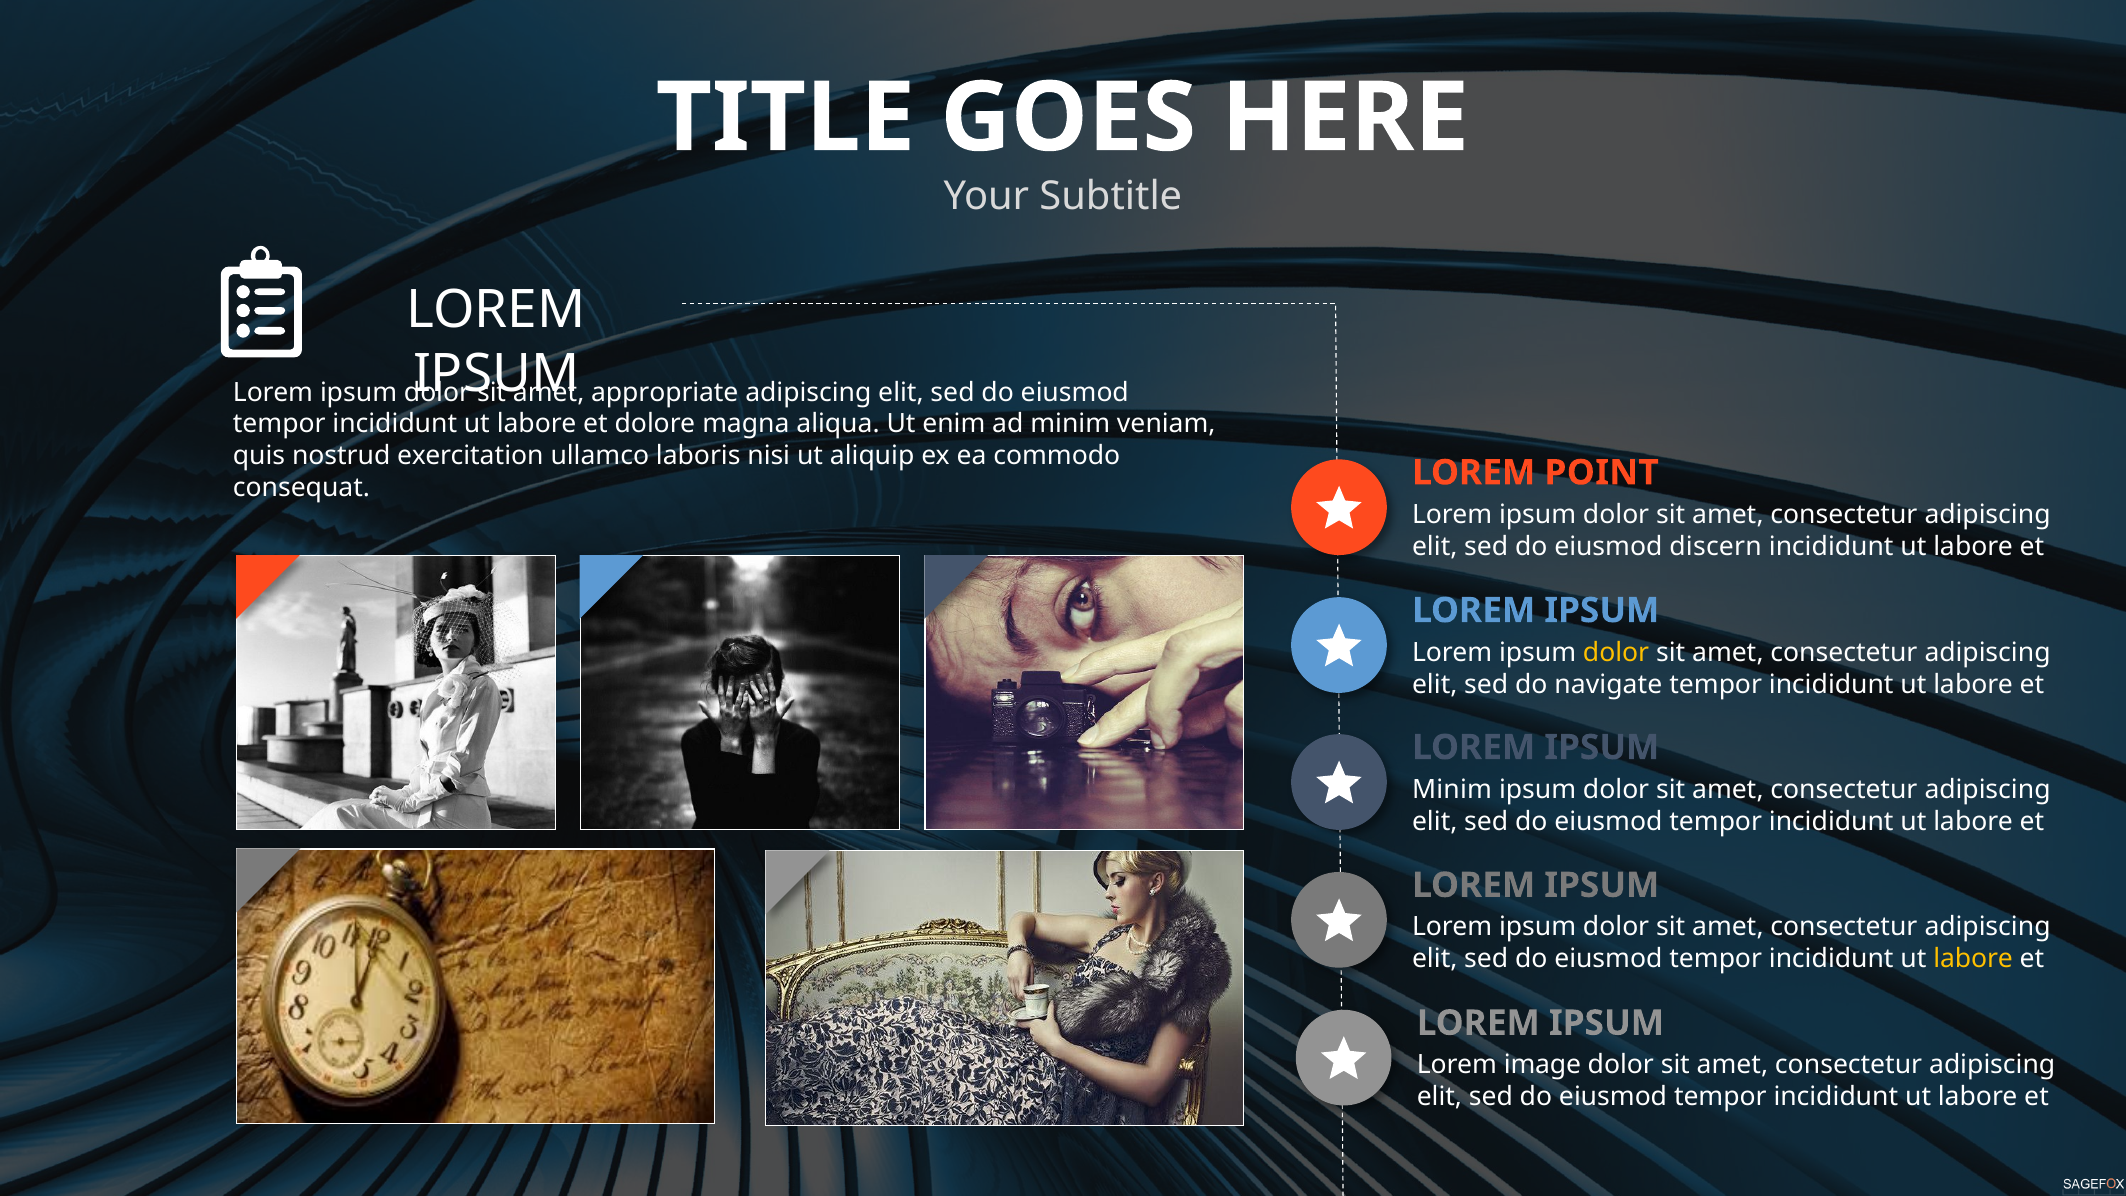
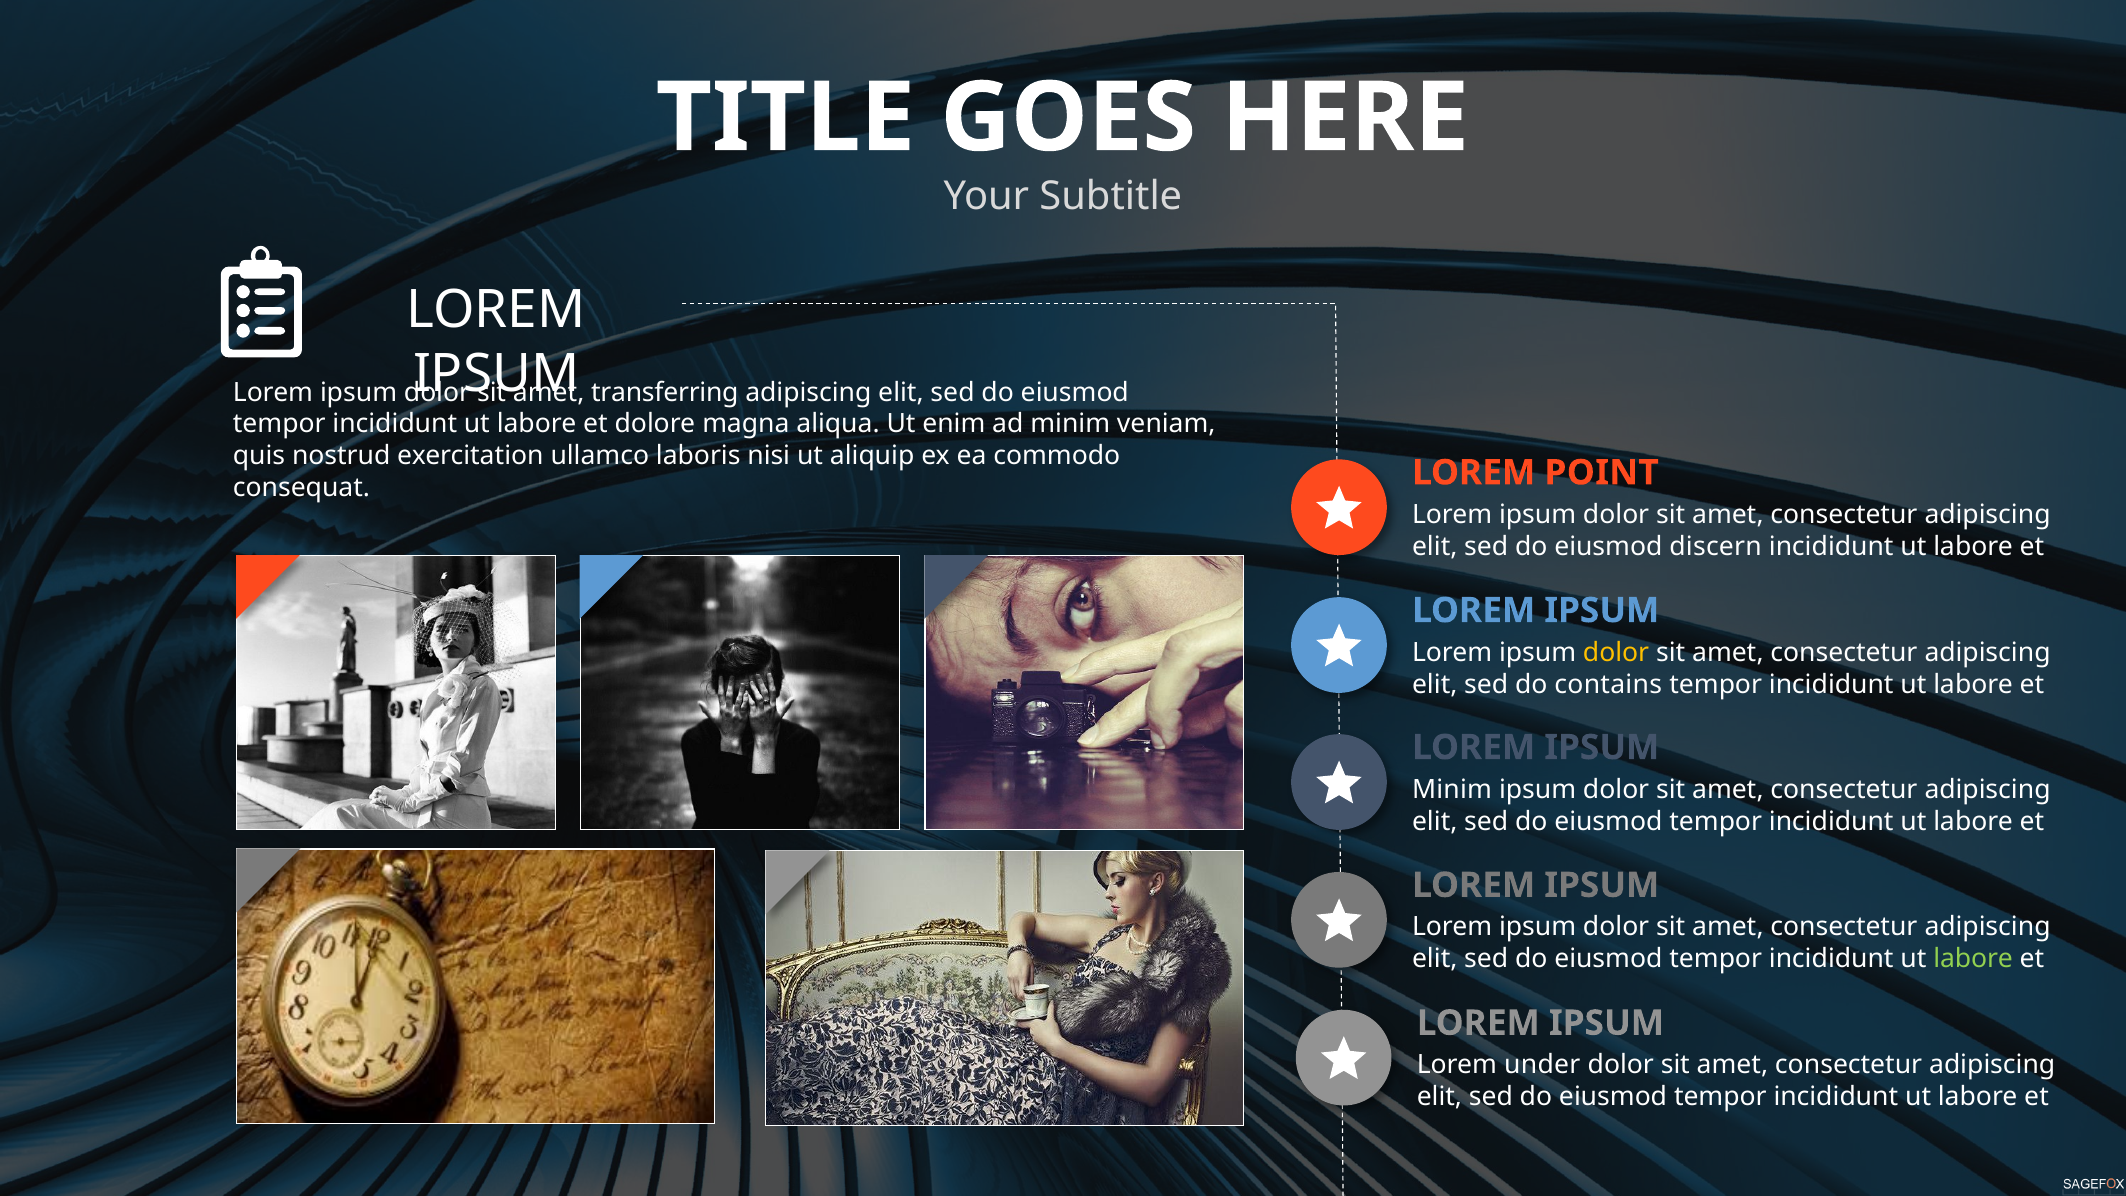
appropriate: appropriate -> transferring
navigate: navigate -> contains
labore at (1973, 959) colour: yellow -> light green
image: image -> under
